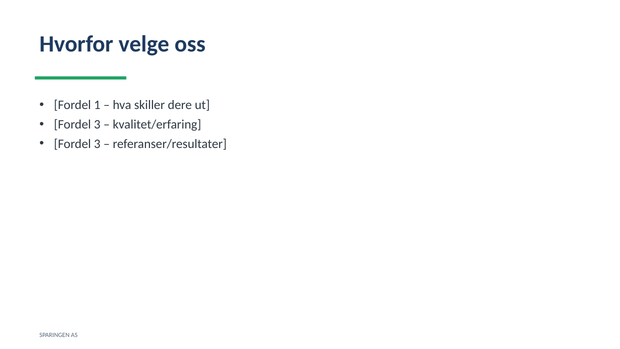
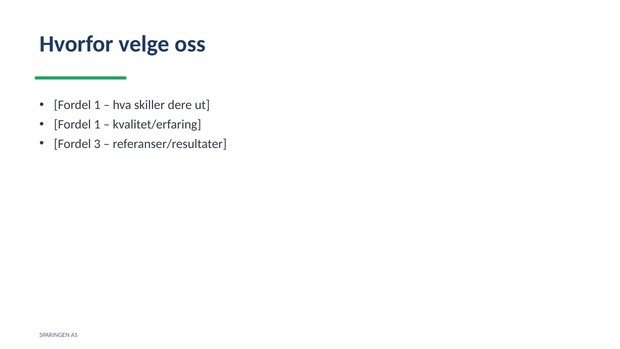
3 at (97, 124): 3 -> 1
